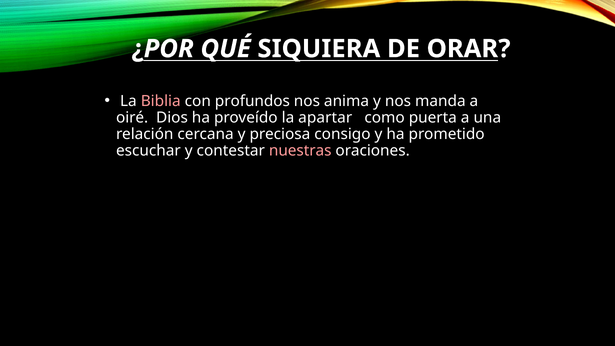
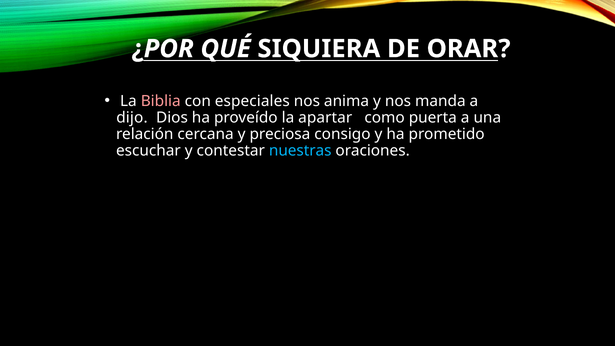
profundos: profundos -> especiales
oiré: oiré -> dijo
nuestras colour: pink -> light blue
